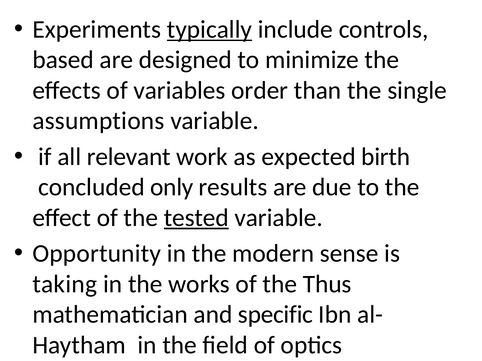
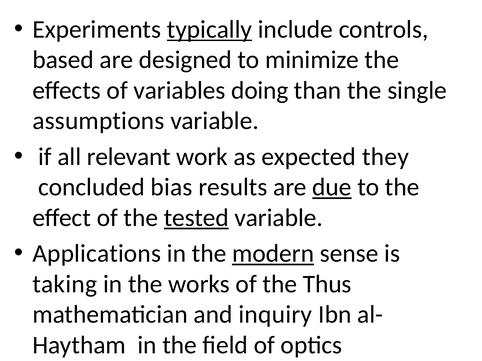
order: order -> doing
birth: birth -> they
only: only -> bias
due underline: none -> present
Opportunity: Opportunity -> Applications
modern underline: none -> present
specific: specific -> inquiry
